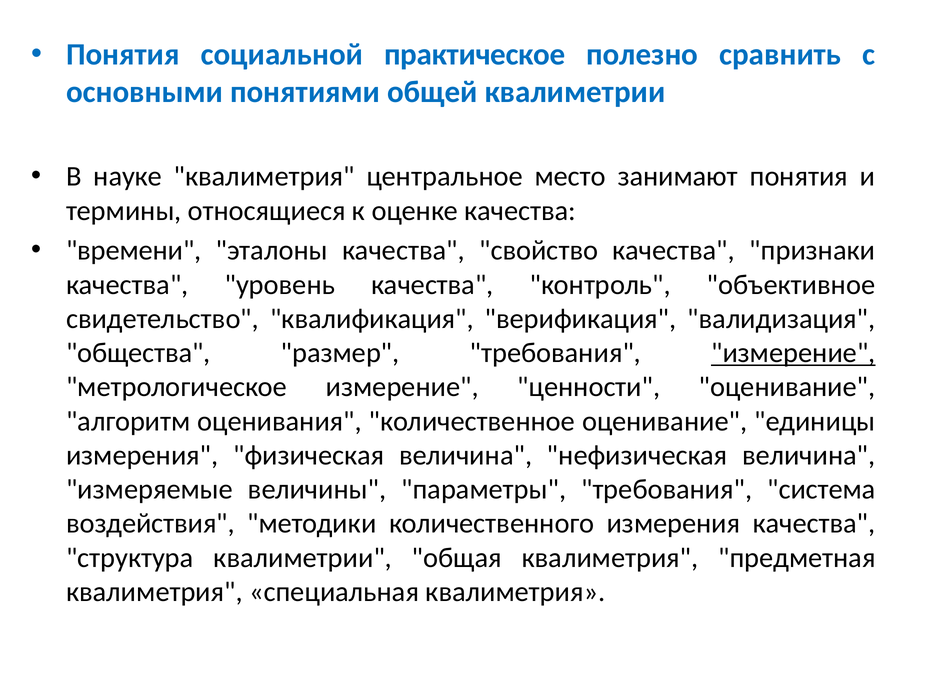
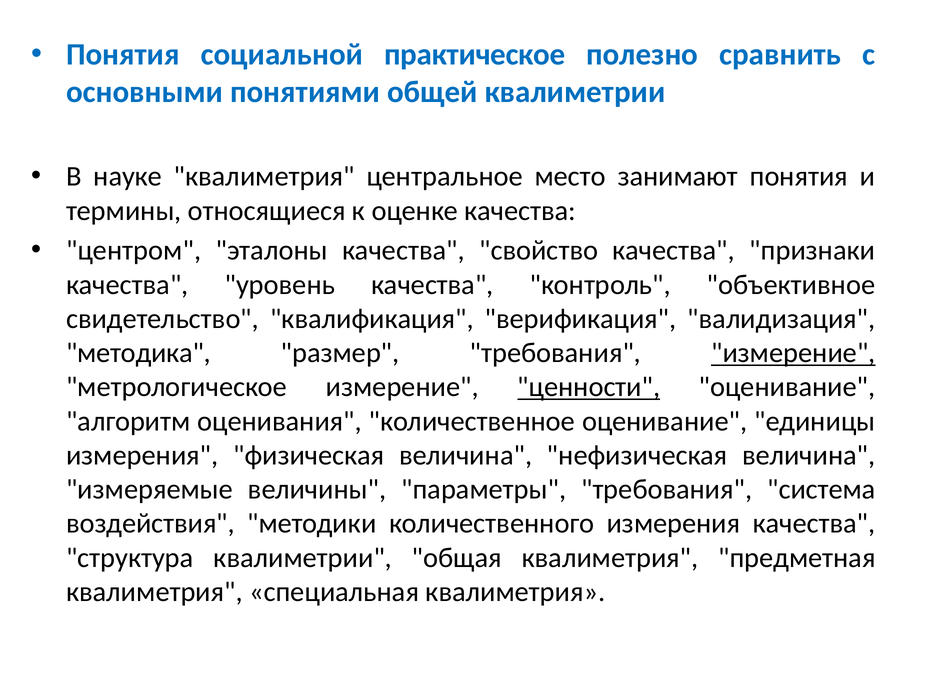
времени: времени -> центром
общества: общества -> методика
ценности underline: none -> present
